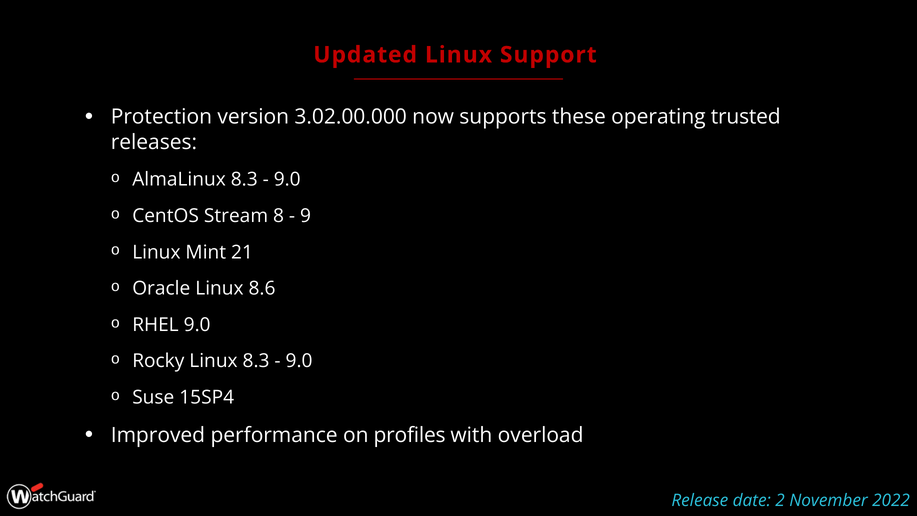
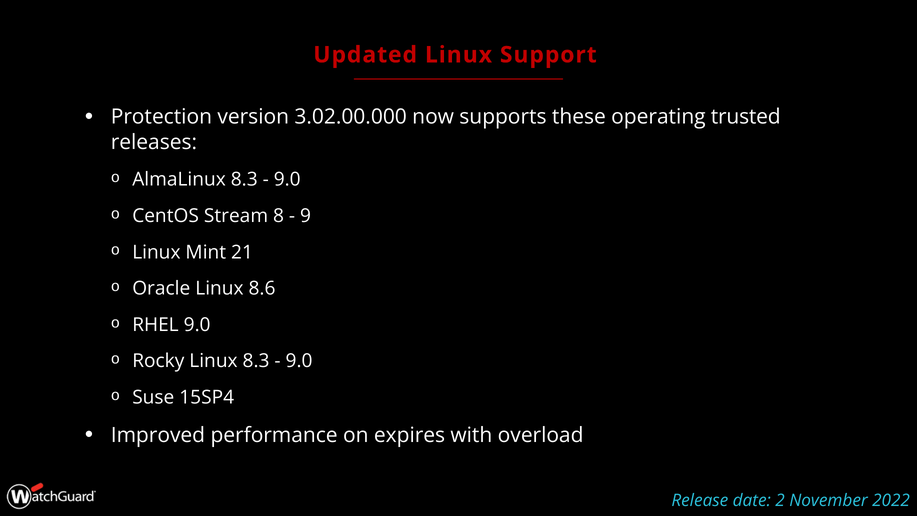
profiles: profiles -> expires
